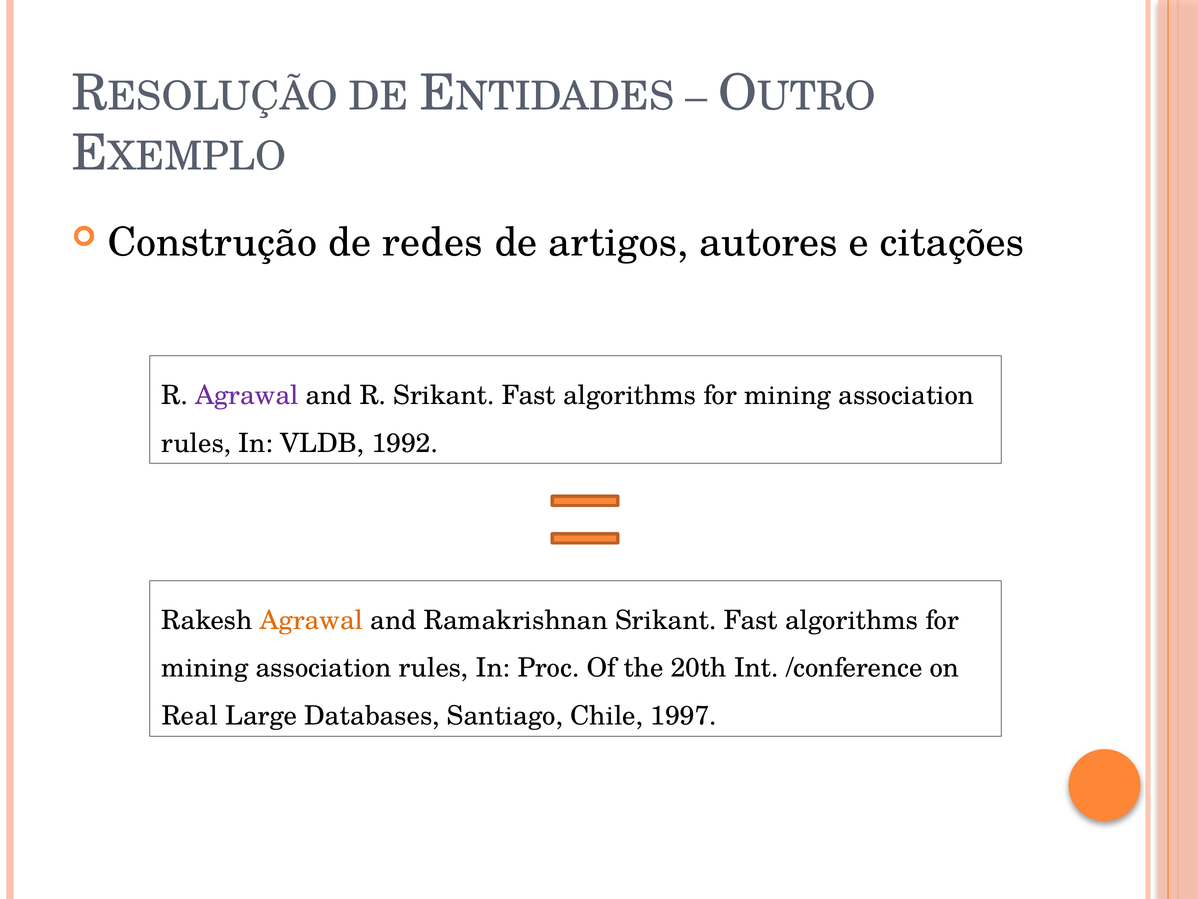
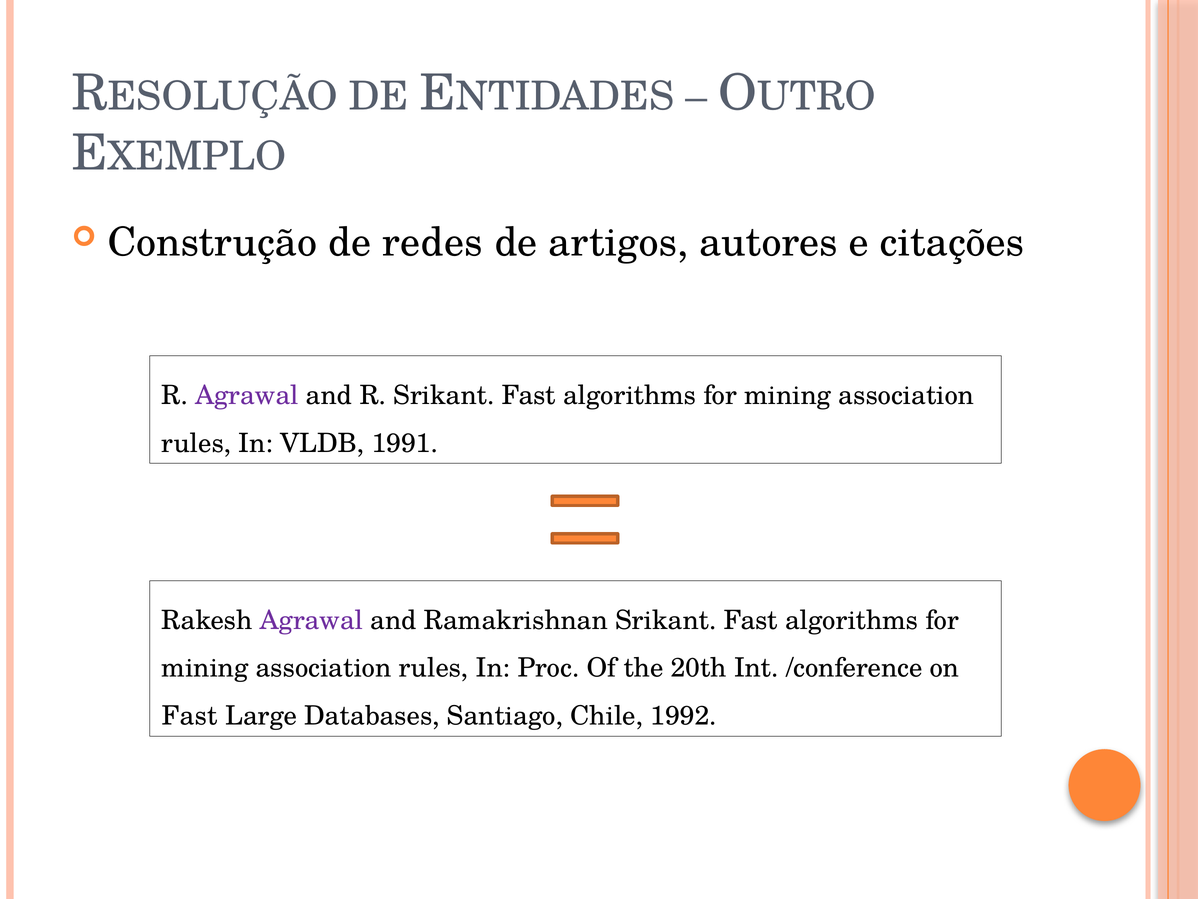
1992: 1992 -> 1991
Agrawal at (311, 620) colour: orange -> purple
Real at (190, 716): Real -> Fast
1997: 1997 -> 1992
